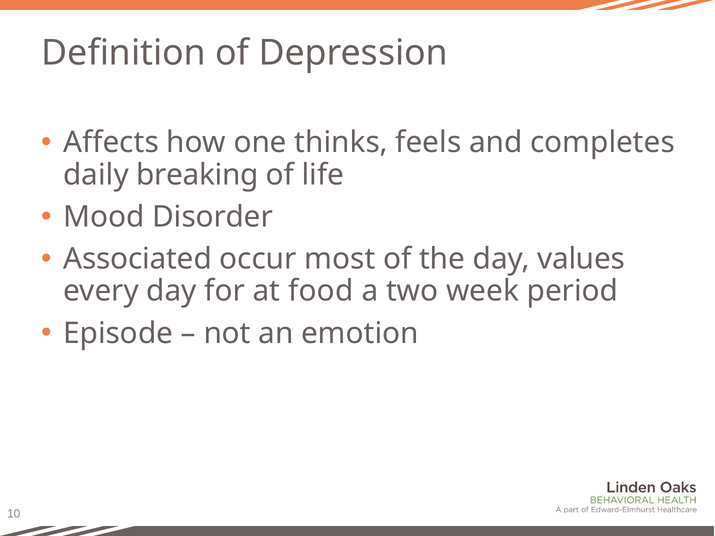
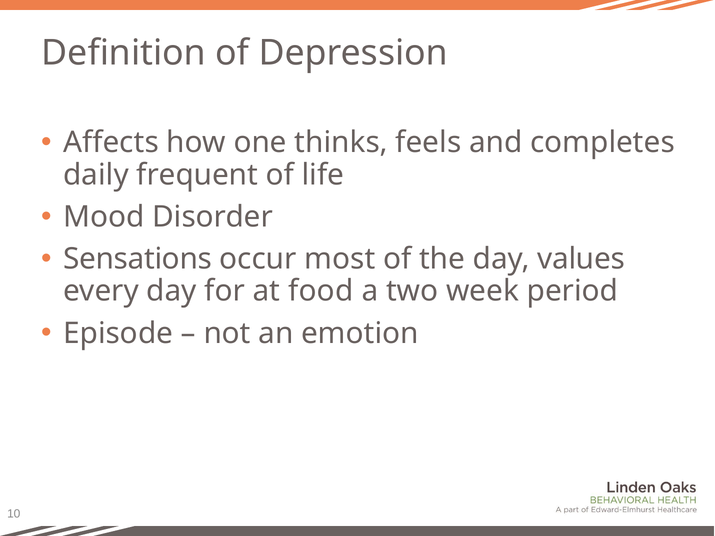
breaking: breaking -> frequent
Associated: Associated -> Sensations
